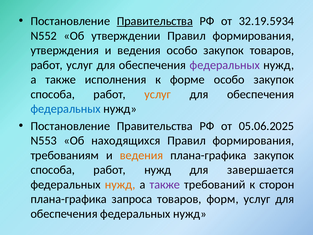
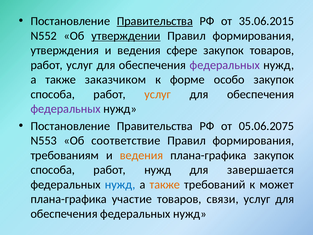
32.19.5934: 32.19.5934 -> 35.06.2015
утверждении underline: none -> present
ведения особо: особо -> сфере
исполнения: исполнения -> заказчиком
федеральных at (66, 109) colour: blue -> purple
05.06.2025: 05.06.2025 -> 05.06.2075
находящихся: находящихся -> соответствие
нужд at (120, 184) colour: orange -> blue
также at (165, 184) colour: purple -> orange
сторон: сторон -> может
запроса: запроса -> участие
форм: форм -> связи
